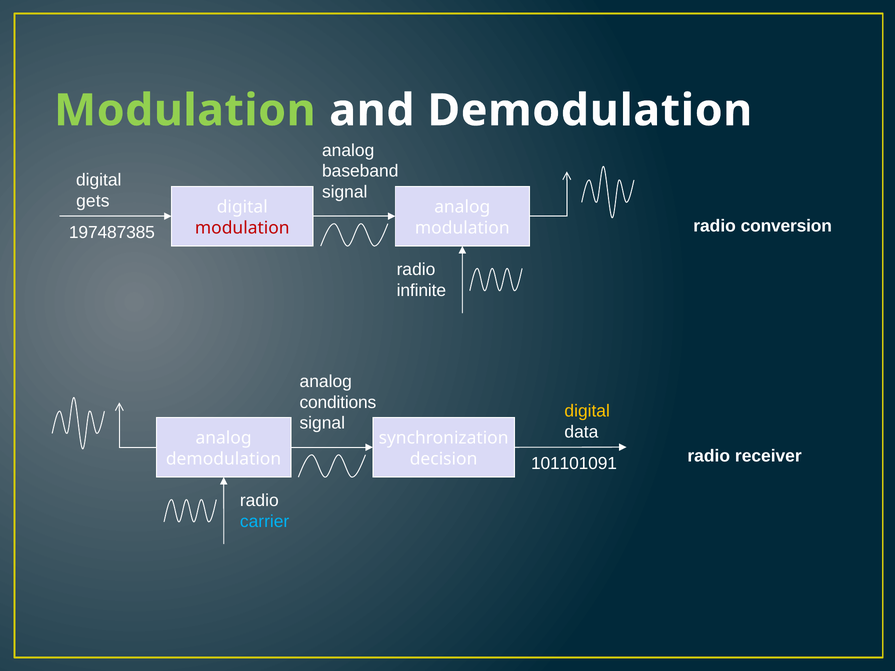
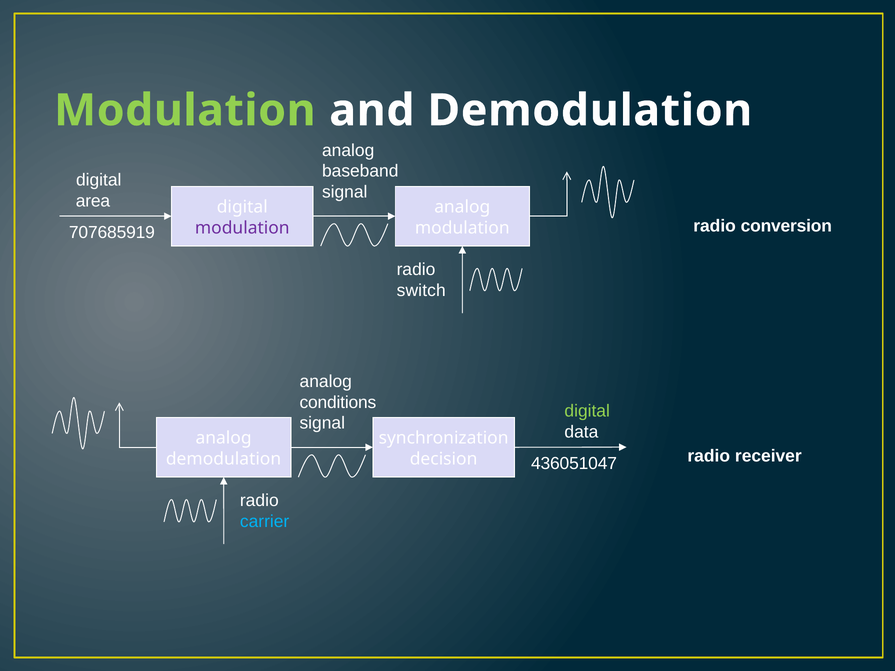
gets: gets -> area
modulation at (242, 228) colour: red -> purple
197487385: 197487385 -> 707685919
infinite: infinite -> switch
digital at (587, 411) colour: yellow -> light green
101101091: 101101091 -> 436051047
